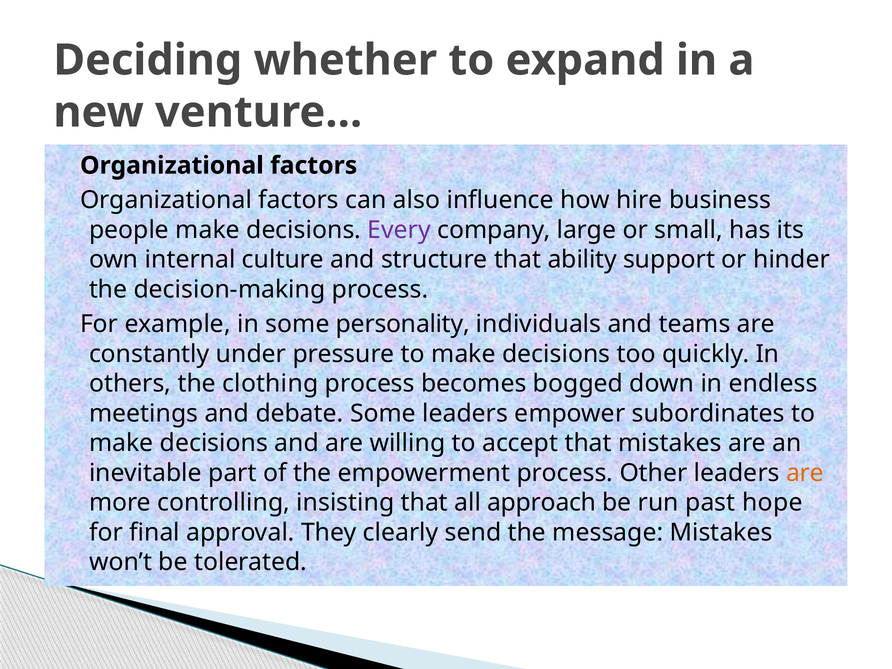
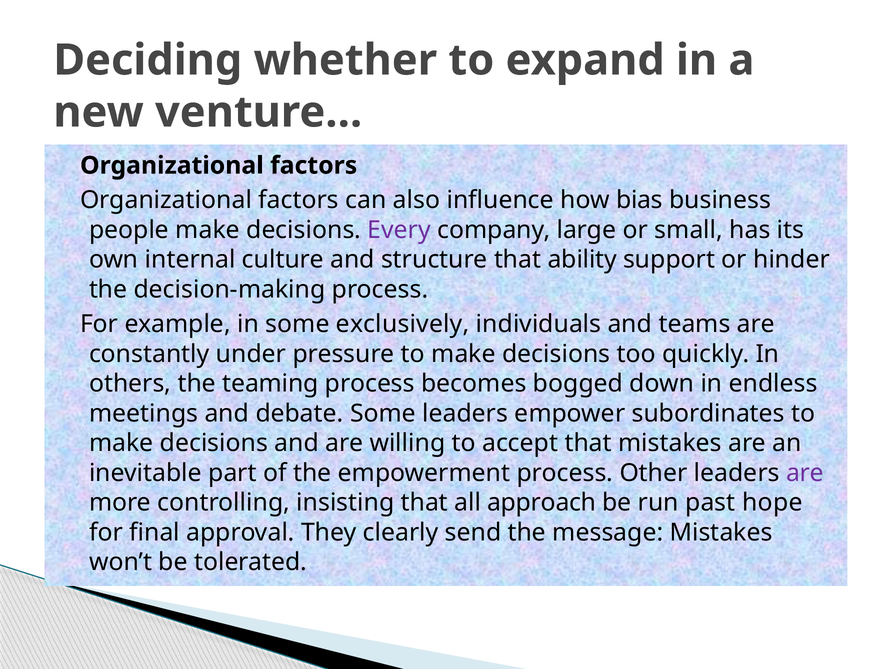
hire: hire -> bias
personality: personality -> exclusively
clothing: clothing -> teaming
are at (805, 473) colour: orange -> purple
